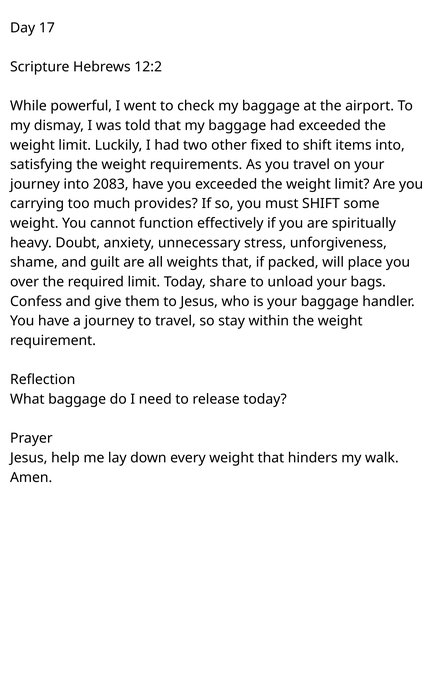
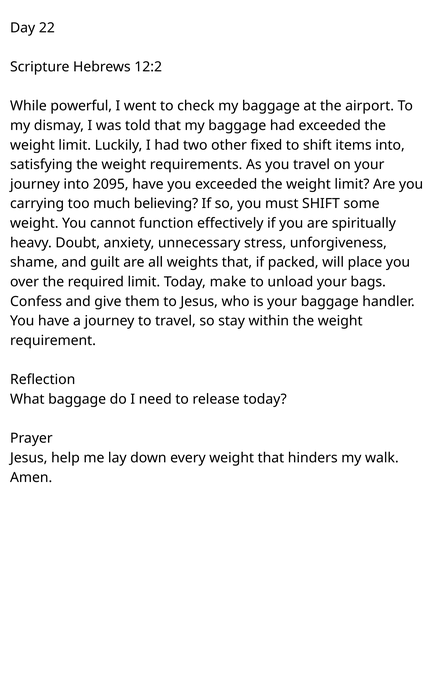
17: 17 -> 22
2083: 2083 -> 2095
provides: provides -> believing
share: share -> make
